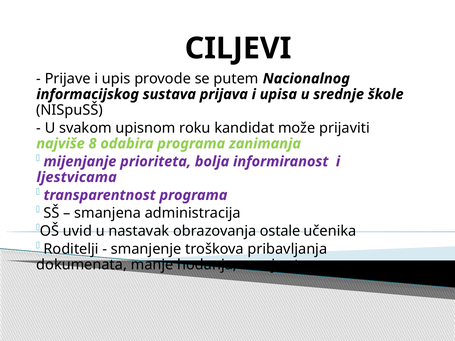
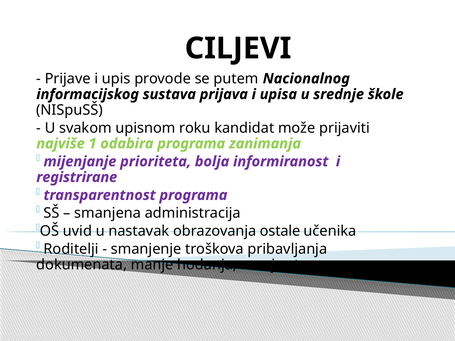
8: 8 -> 1
ljestvicama: ljestvicama -> registrirane
